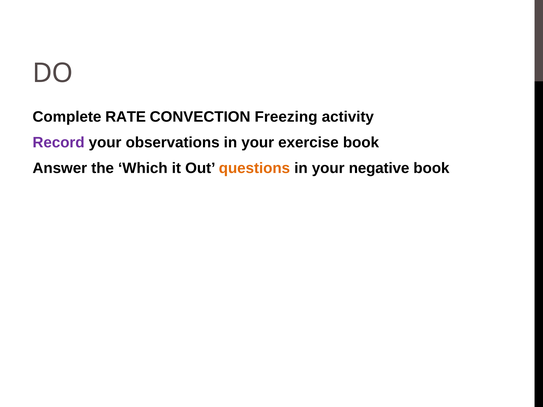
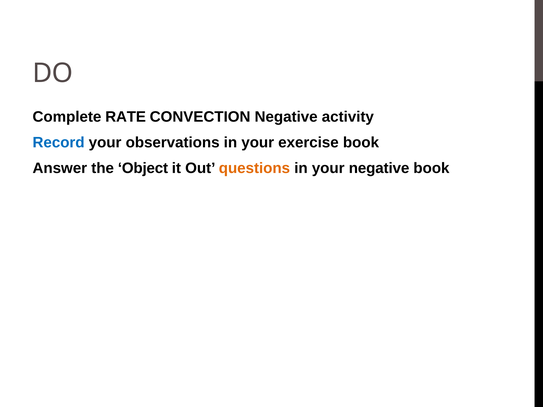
CONVECTION Freezing: Freezing -> Negative
Record colour: purple -> blue
Which: Which -> Object
